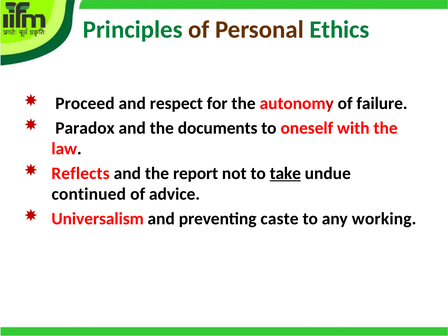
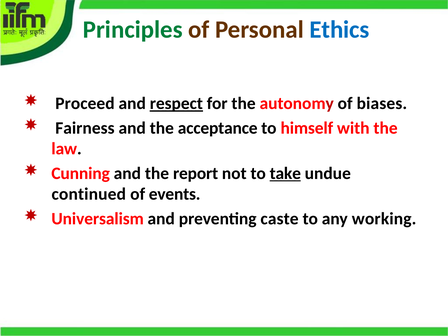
Ethics colour: green -> blue
respect underline: none -> present
failure: failure -> biases
Paradox: Paradox -> Fairness
documents: documents -> acceptance
oneself: oneself -> himself
Reflects: Reflects -> Cunning
advice: advice -> events
